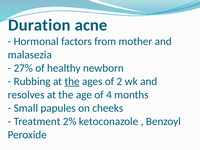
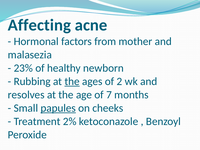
Duration: Duration -> Affecting
27%: 27% -> 23%
4: 4 -> 7
papules underline: none -> present
